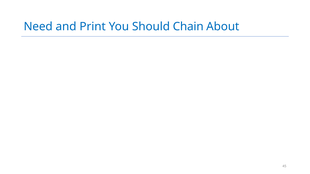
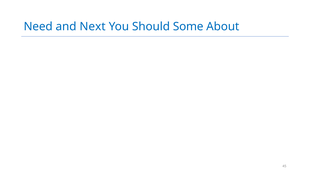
Print: Print -> Next
Chain: Chain -> Some
